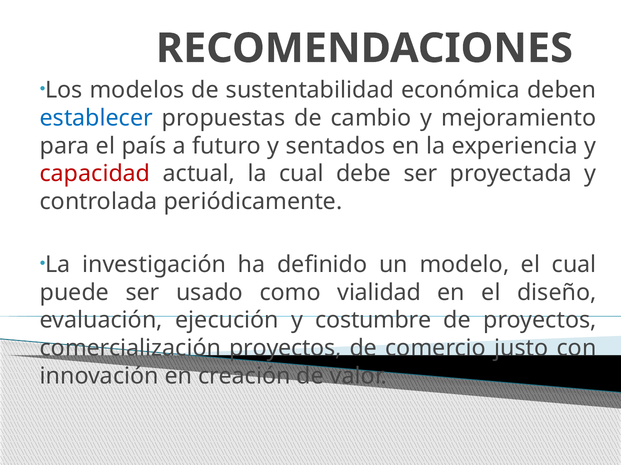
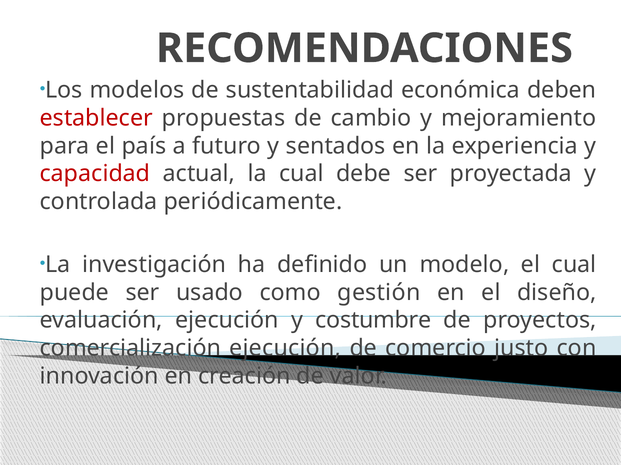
establecer colour: blue -> red
vialidad: vialidad -> gestión
comercialización proyectos: proyectos -> ejecución
